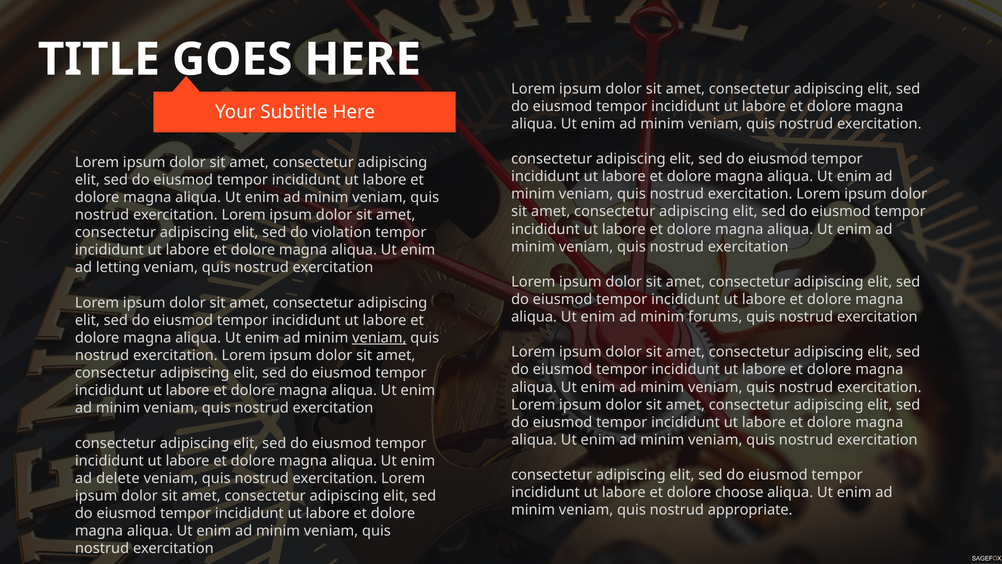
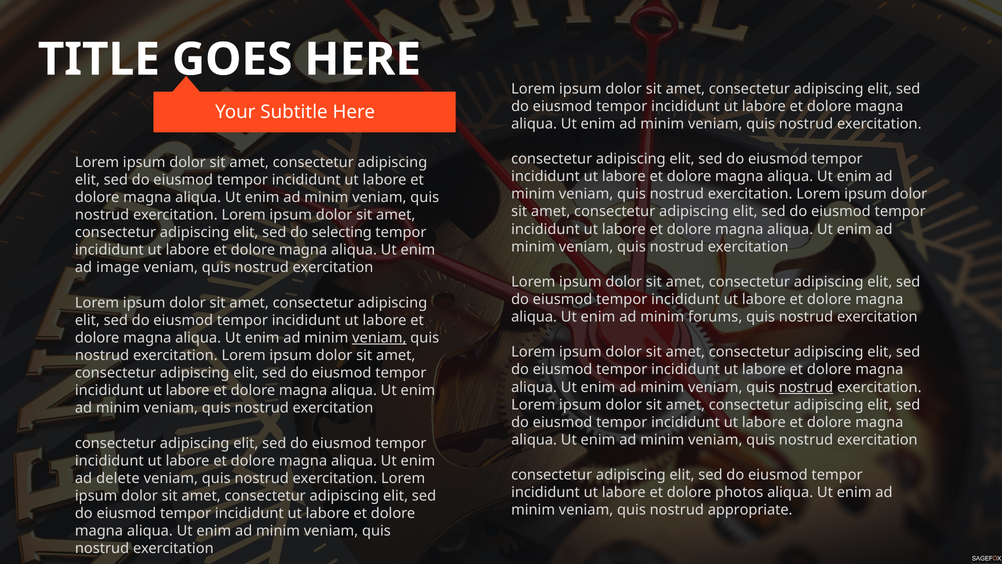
violation: violation -> selecting
letting: letting -> image
nostrud at (806, 387) underline: none -> present
choose: choose -> photos
